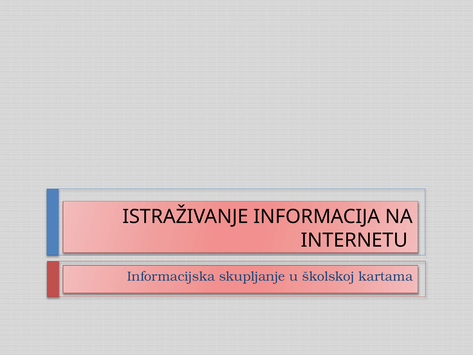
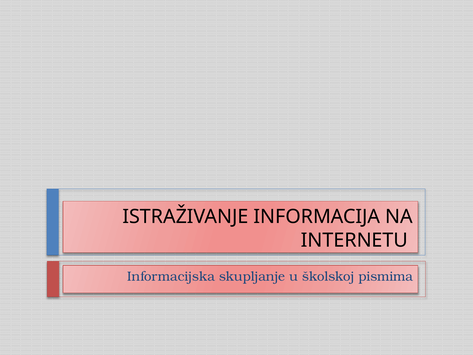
kartama: kartama -> pismima
